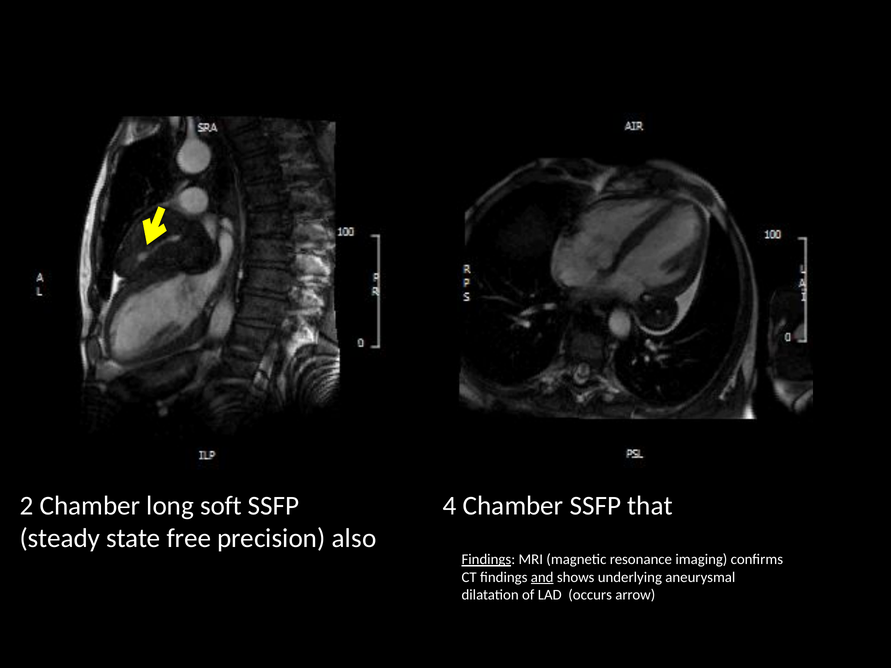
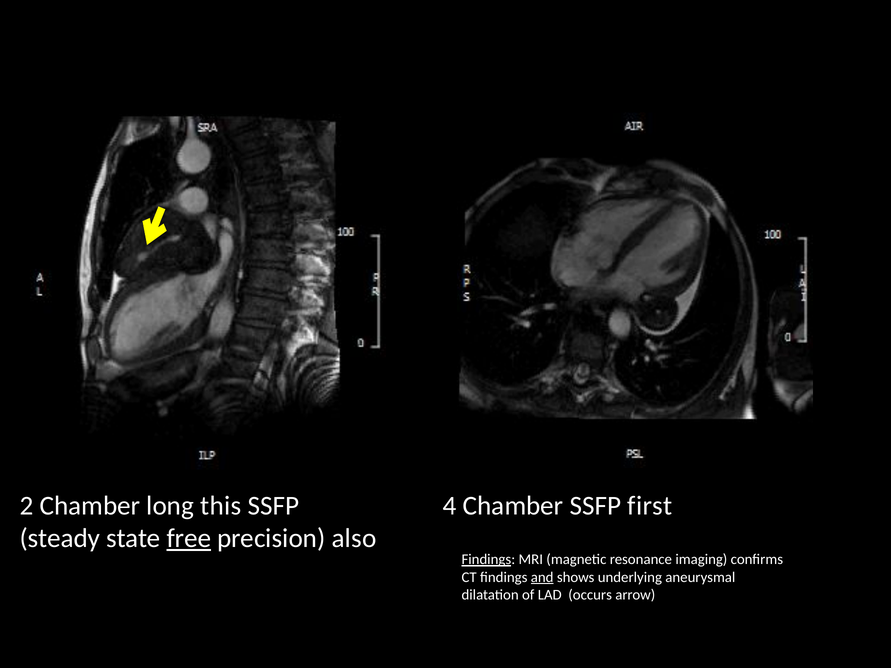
soft: soft -> this
that: that -> first
free underline: none -> present
